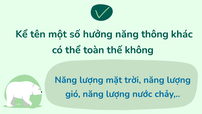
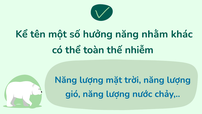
thông: thông -> nhằm
không: không -> nhiễm
